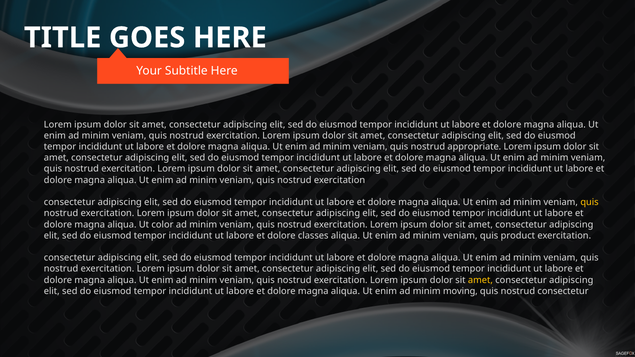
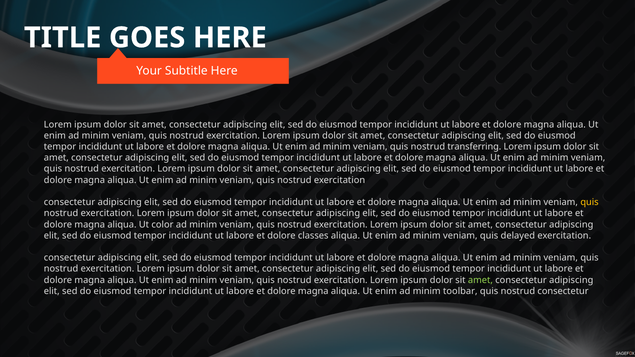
appropriate: appropriate -> transferring
product: product -> delayed
amet at (480, 280) colour: yellow -> light green
moving: moving -> toolbar
